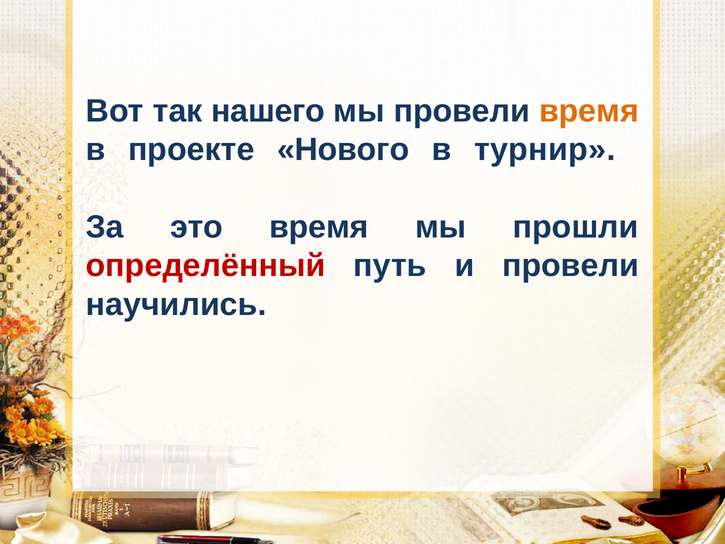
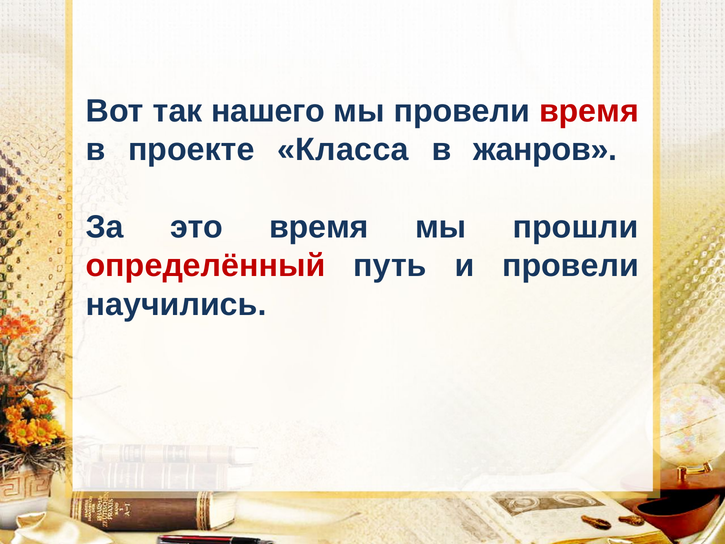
время at (589, 111) colour: orange -> red
Нового: Нового -> Класса
турнир: турнир -> жанров
